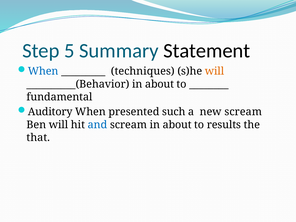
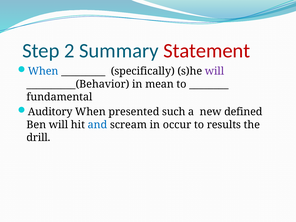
5: 5 -> 2
Statement colour: black -> red
techniques: techniques -> specifically
will at (215, 71) colour: orange -> purple
__________(Behavior in about: about -> mean
new scream: scream -> defined
scream in about: about -> occur
that: that -> drill
